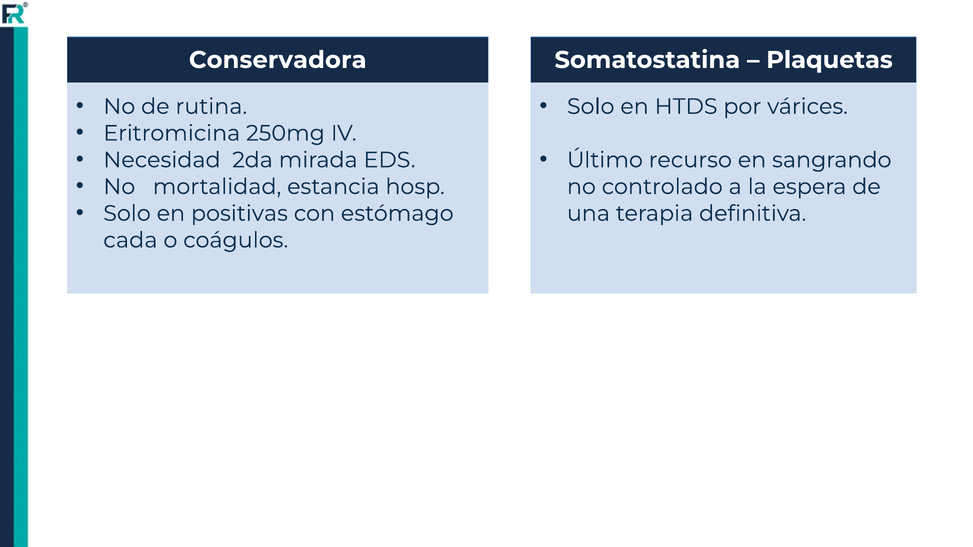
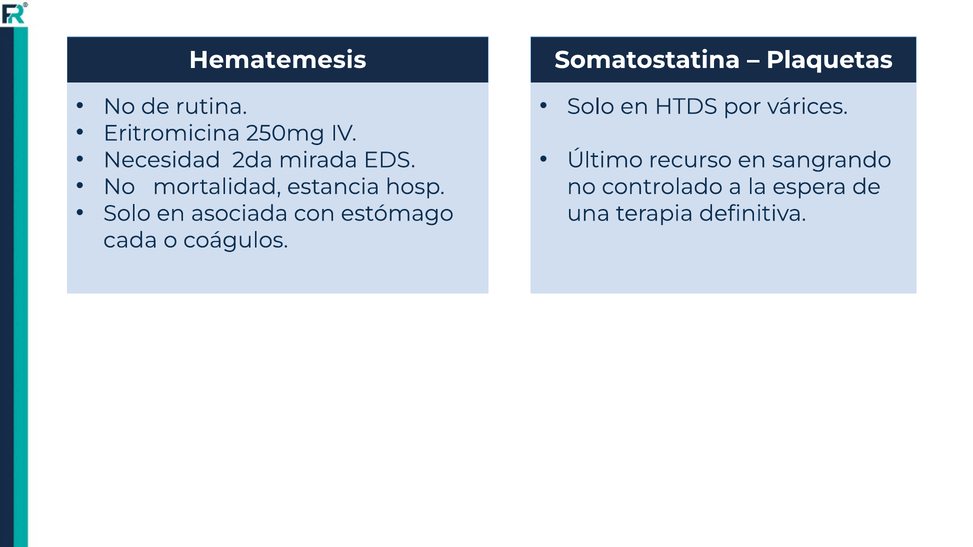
Conservadora: Conservadora -> Hematemesis
positivas: positivas -> asociada
